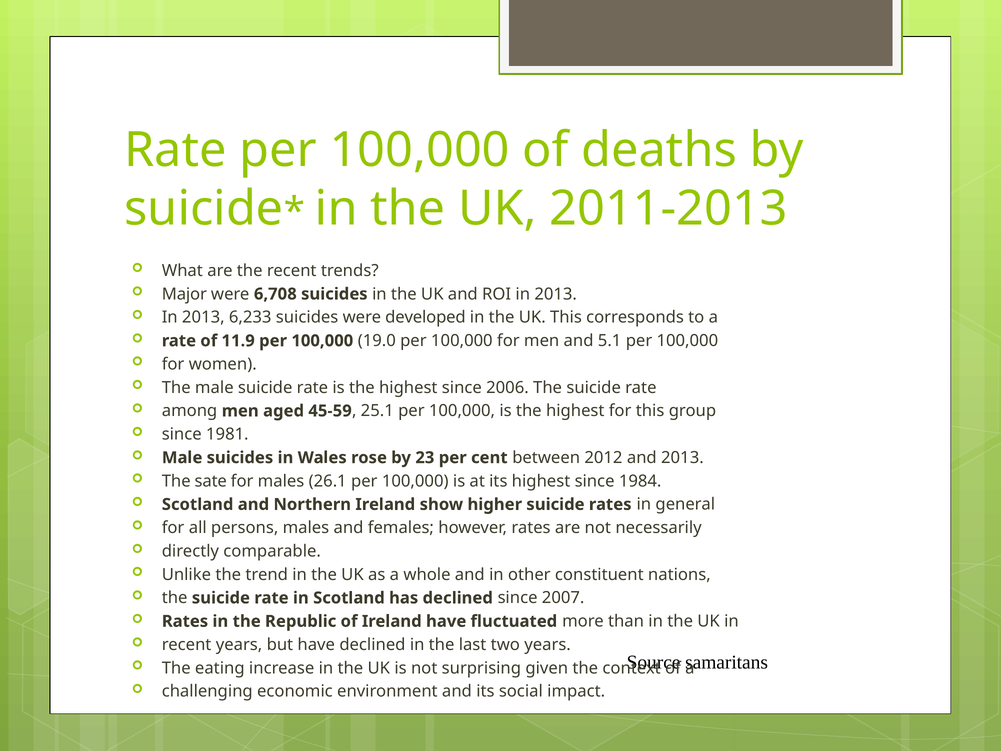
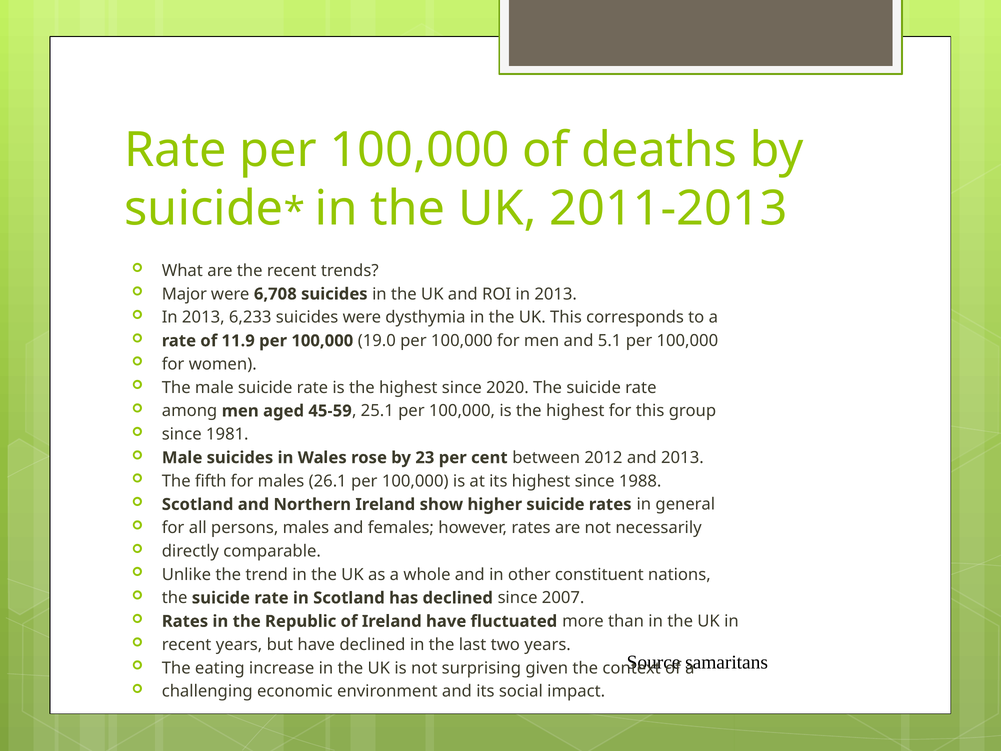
developed: developed -> dysthymia
2006: 2006 -> 2020
sate: sate -> fifth
1984: 1984 -> 1988
